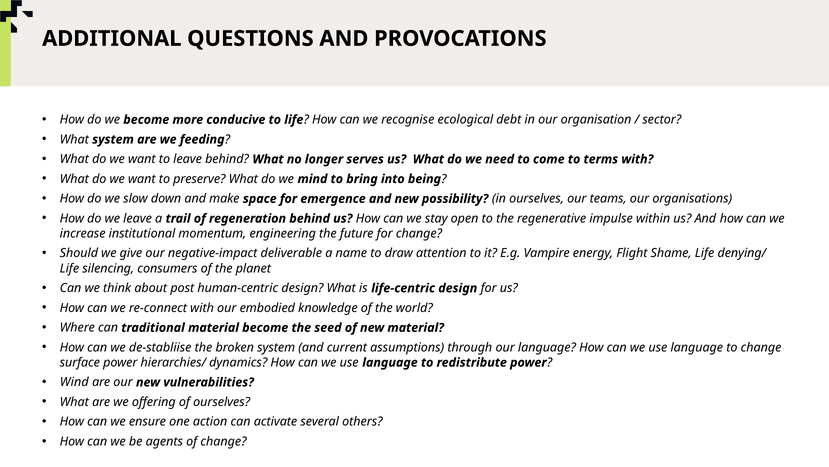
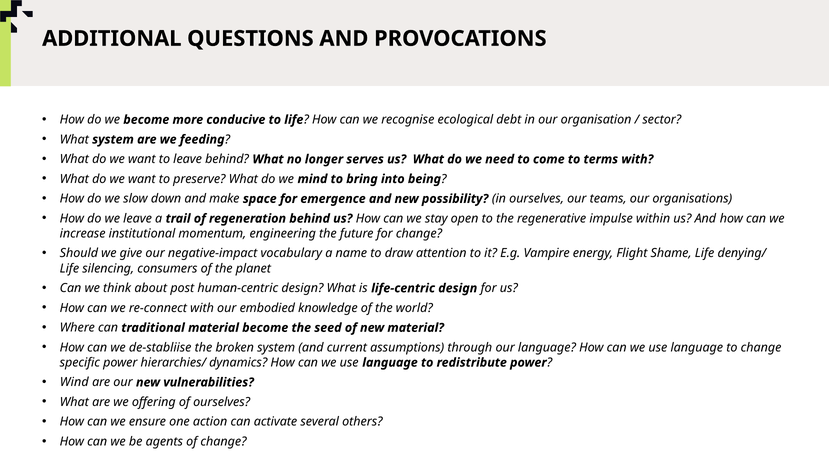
deliverable: deliverable -> vocabulary
surface: surface -> specific
